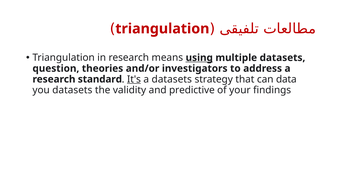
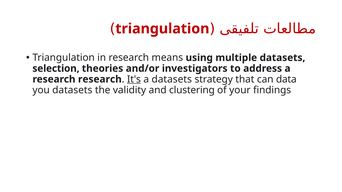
using underline: present -> none
question: question -> selection
research standard: standard -> research
predictive: predictive -> clustering
